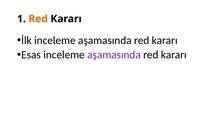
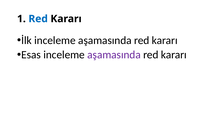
Red at (38, 19) colour: orange -> blue
